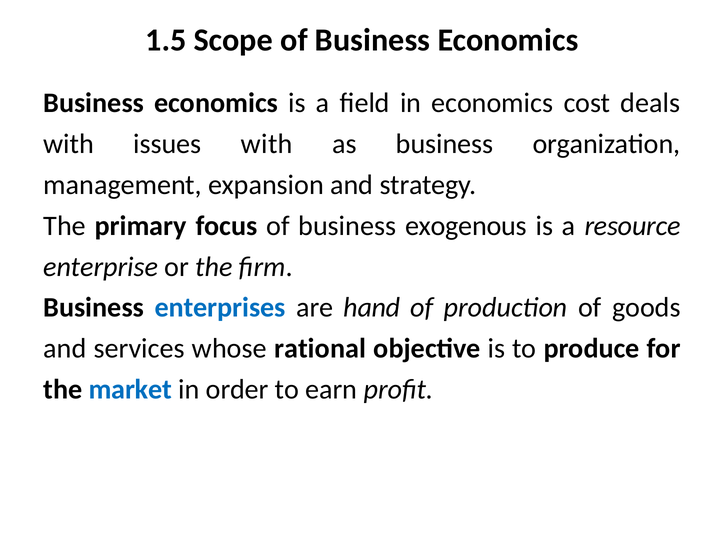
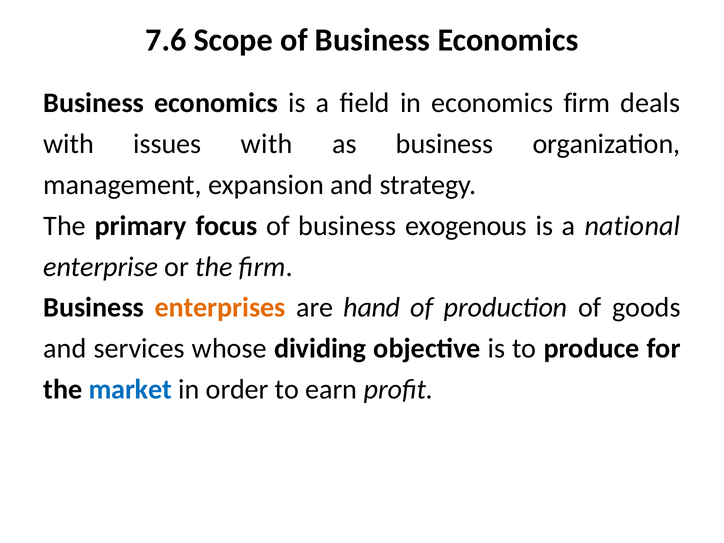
1.5: 1.5 -> 7.6
economics cost: cost -> firm
resource: resource -> national
enterprises colour: blue -> orange
rational: rational -> dividing
